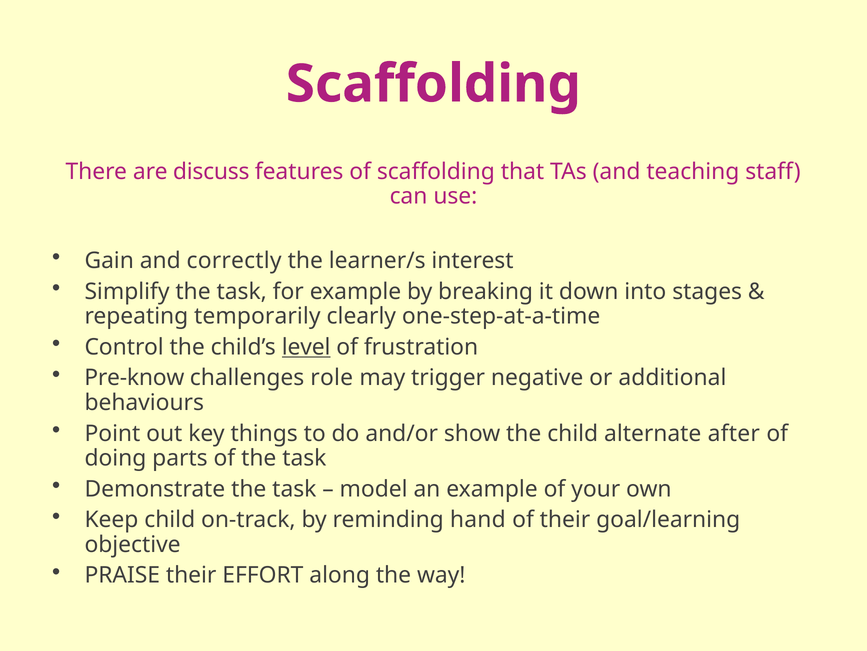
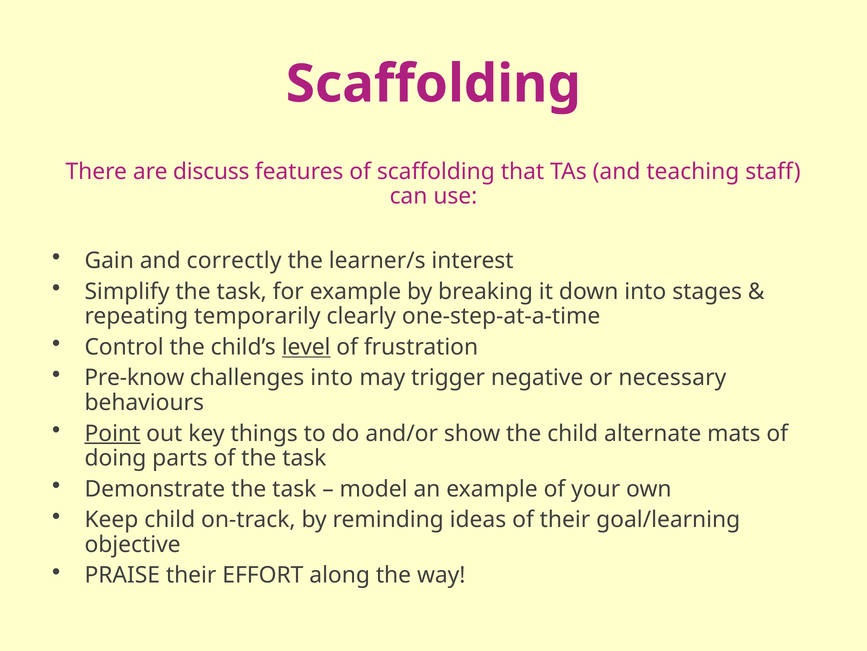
challenges role: role -> into
additional: additional -> necessary
Point underline: none -> present
after: after -> mats
hand: hand -> ideas
